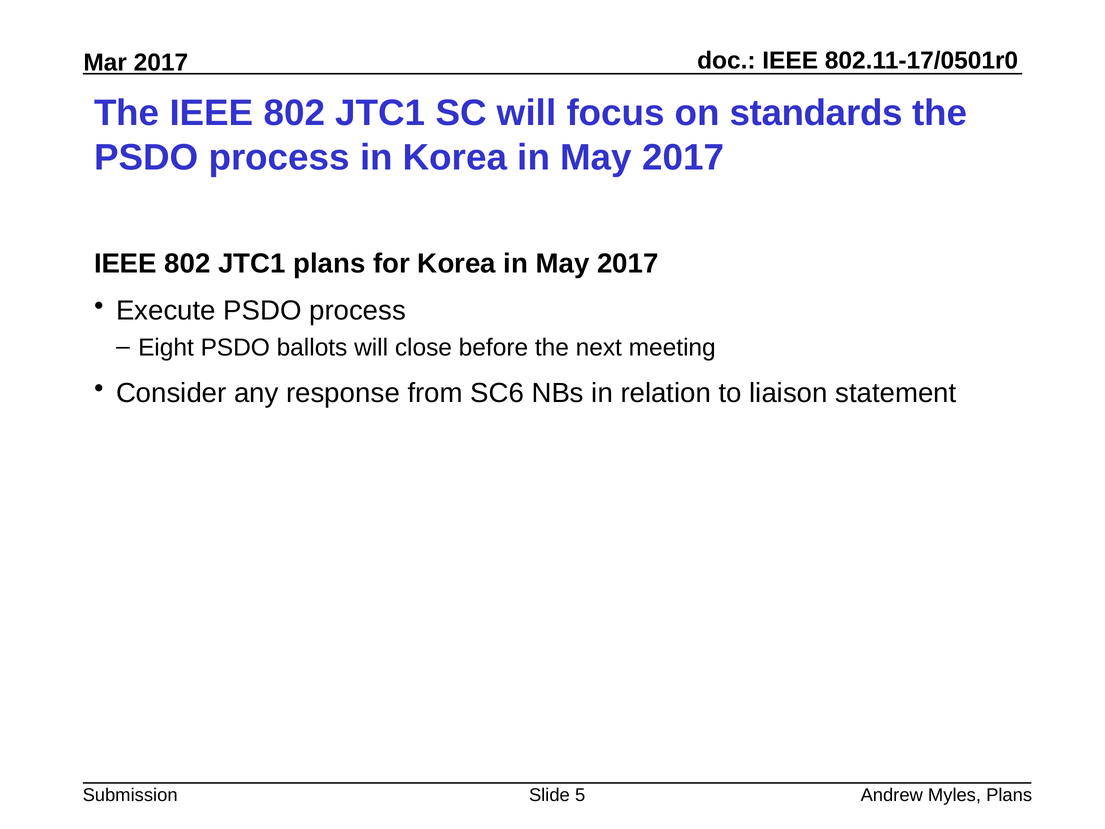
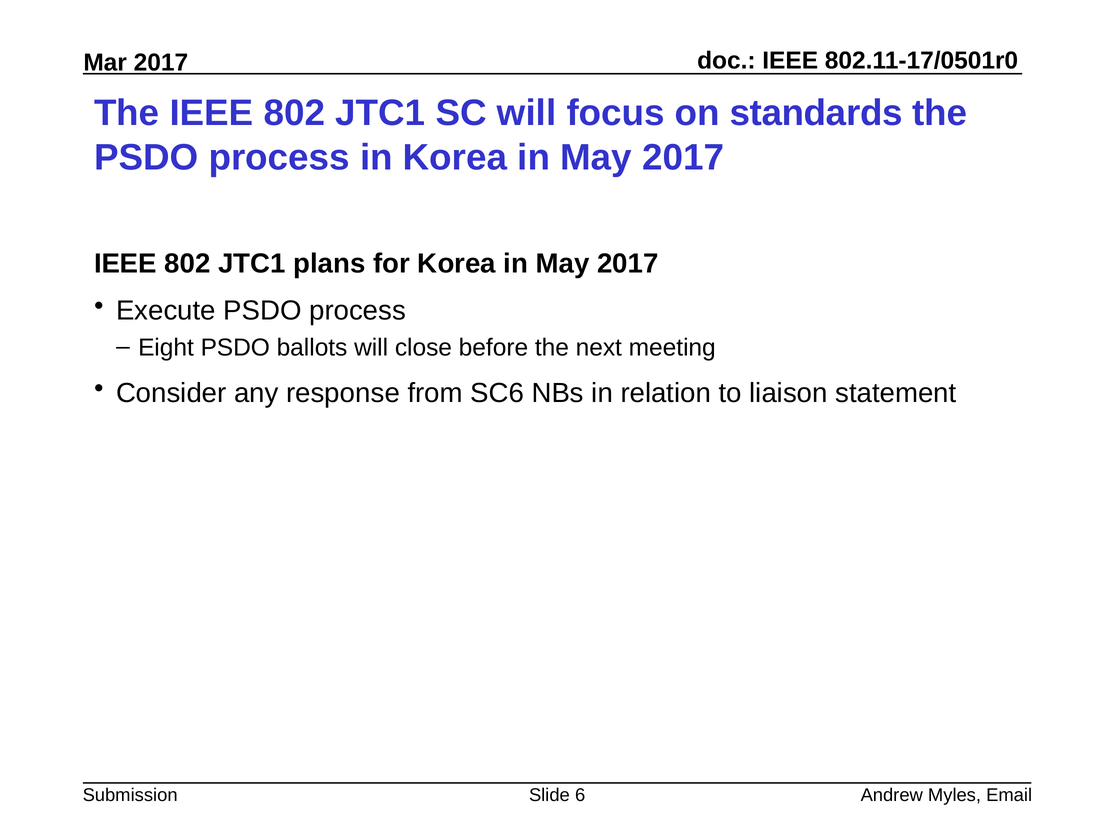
5: 5 -> 6
Myles Plans: Plans -> Email
